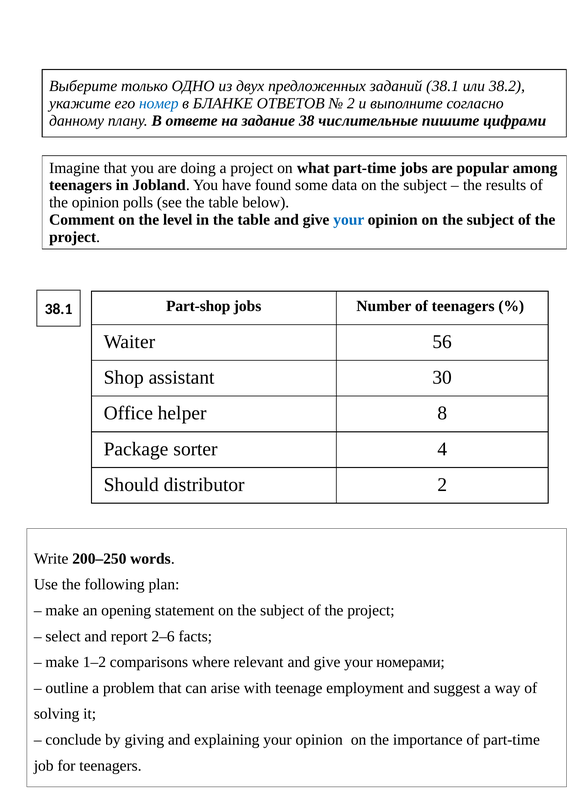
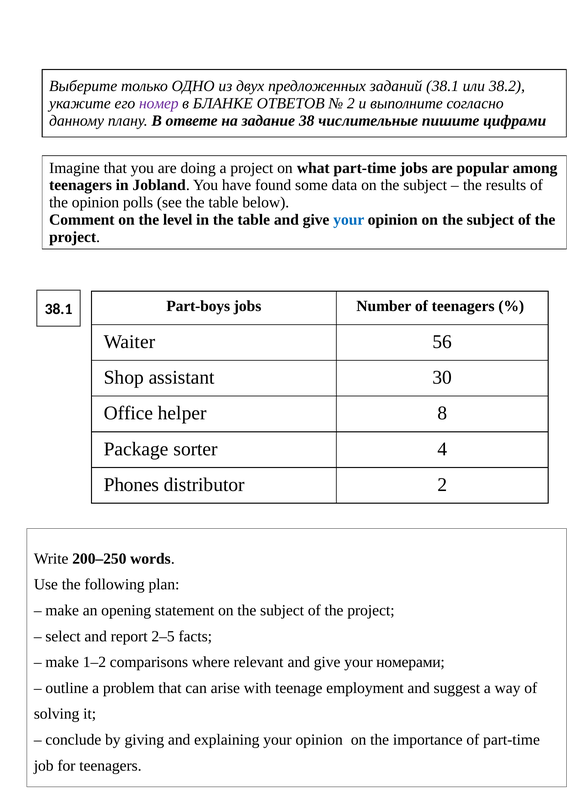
номер colour: blue -> purple
Part-shop: Part-shop -> Part-boys
Should: Should -> Phones
2–6: 2–6 -> 2–5
